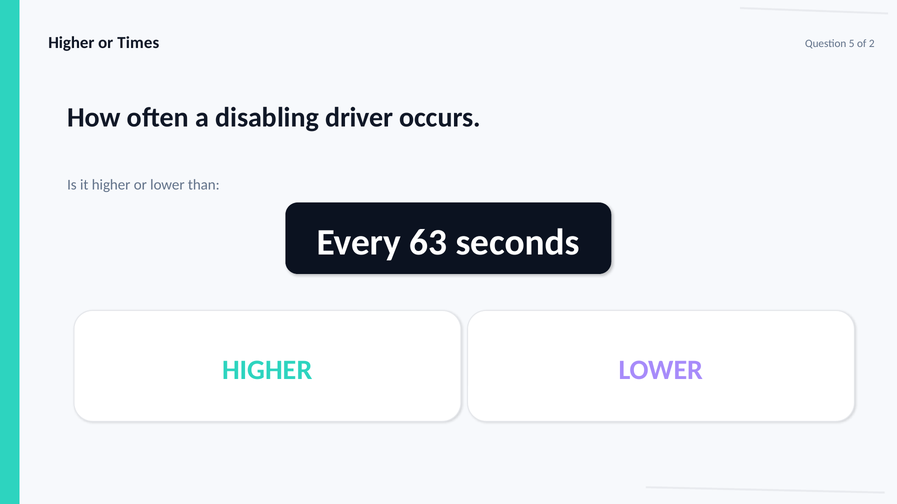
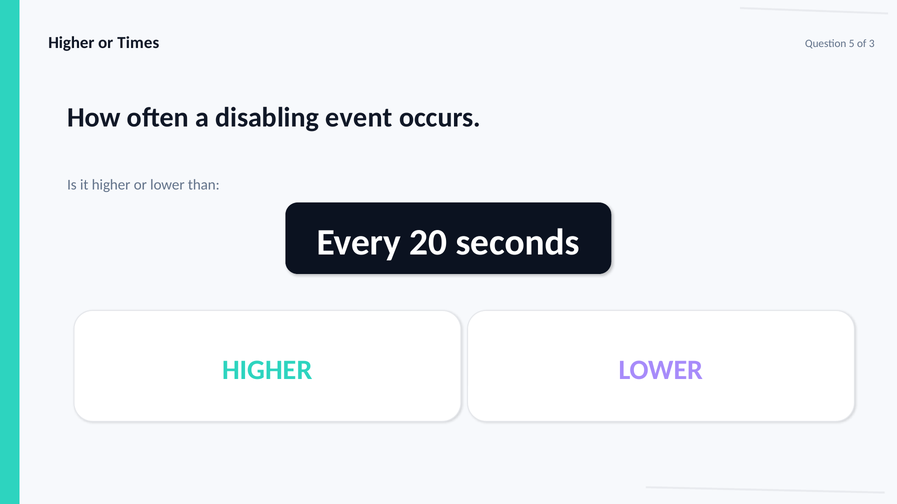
2: 2 -> 3
driver: driver -> event
63: 63 -> 20
